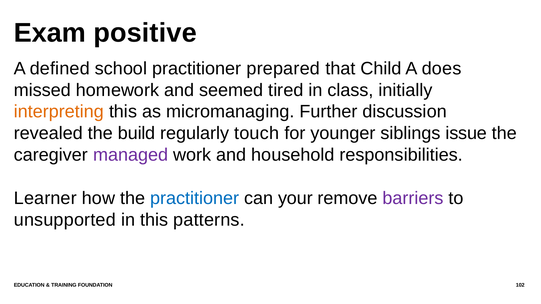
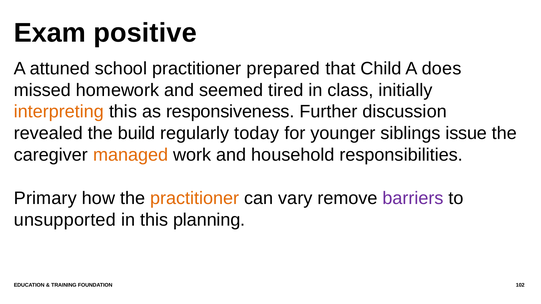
defined: defined -> attuned
micromanaging: micromanaging -> responsiveness
touch: touch -> today
managed colour: purple -> orange
Learner: Learner -> Primary
practitioner at (195, 198) colour: blue -> orange
your: your -> vary
patterns: patterns -> planning
